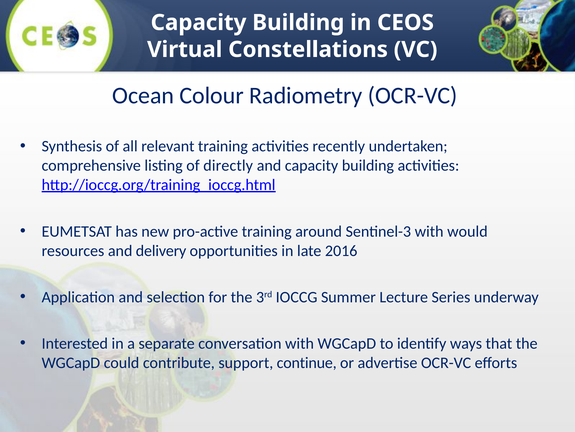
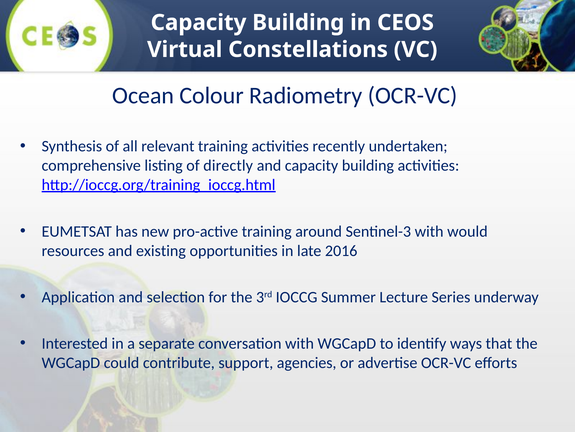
delivery: delivery -> existing
continue: continue -> agencies
